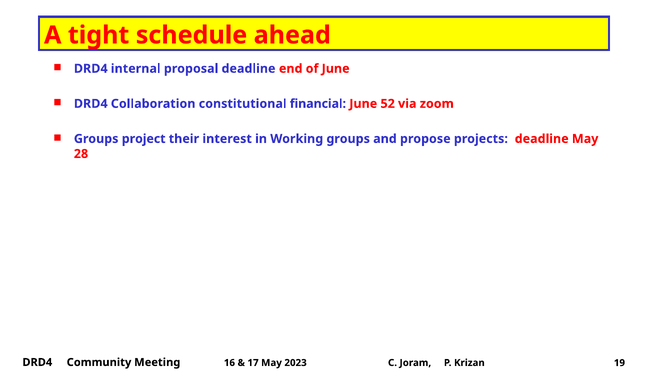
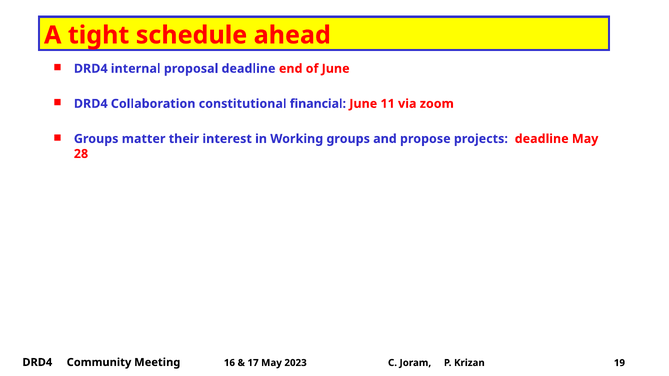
52: 52 -> 11
project: project -> matter
